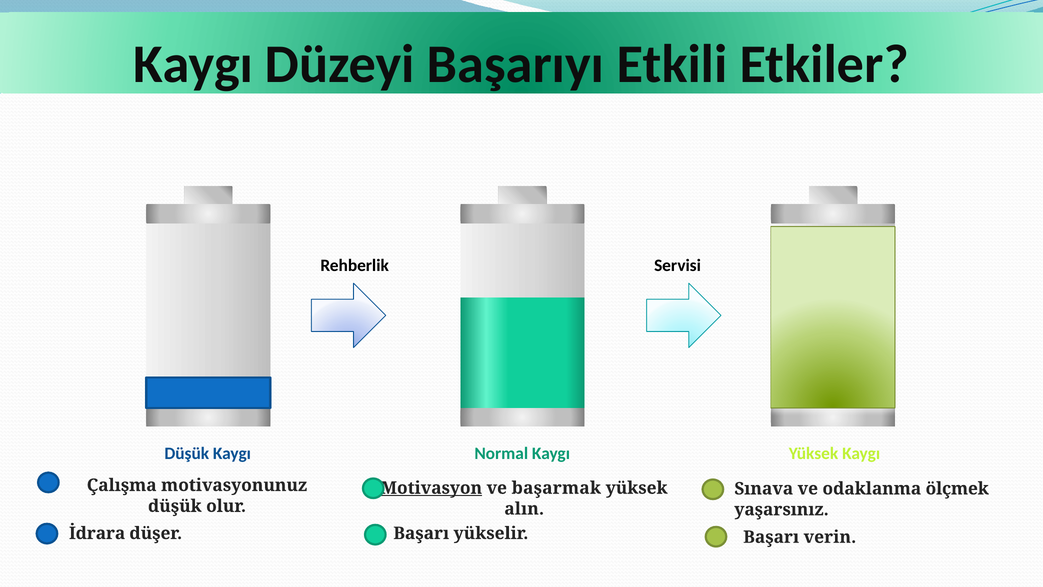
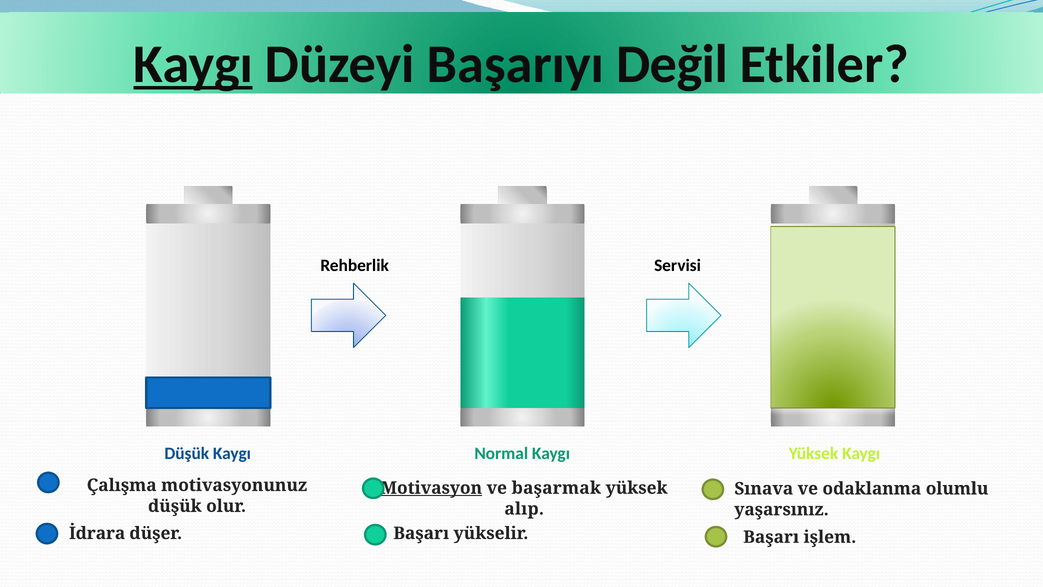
Kaygı at (193, 64) underline: none -> present
Etkili: Etkili -> Değil
ölçmek: ölçmek -> olumlu
alın: alın -> alıp
verin: verin -> işlem
